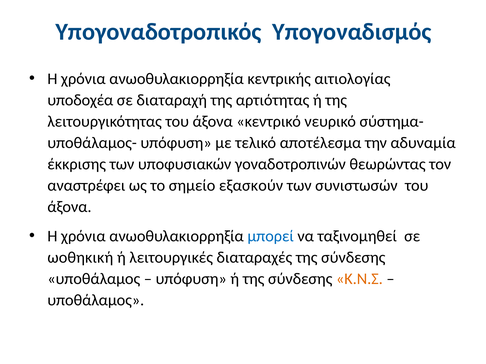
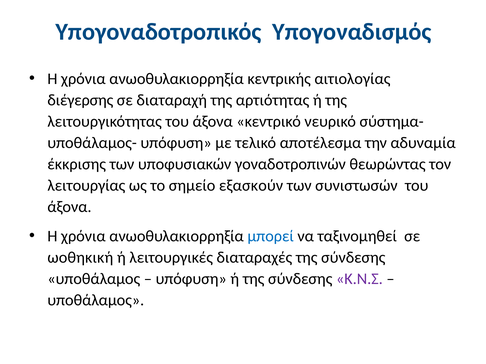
υποδοχέα: υποδοχέα -> διέγερσης
αναστρέφει: αναστρέφει -> λειτουργίας
Κ.Ν.Σ colour: orange -> purple
